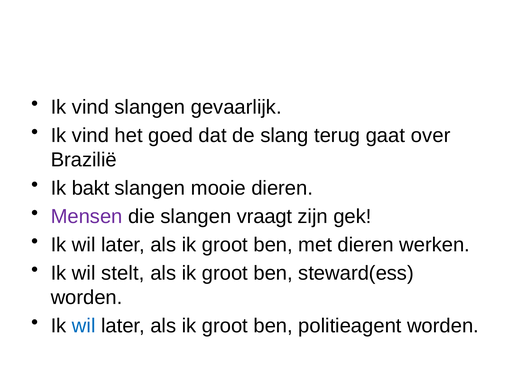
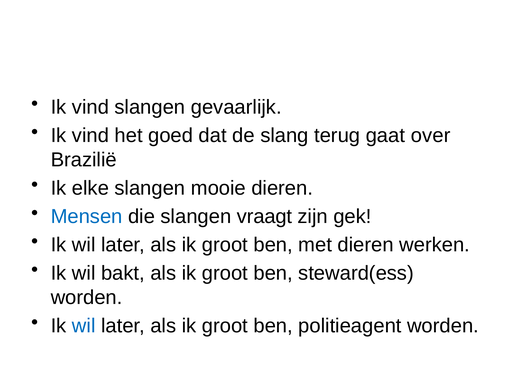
bakt: bakt -> elke
Mensen colour: purple -> blue
stelt: stelt -> bakt
